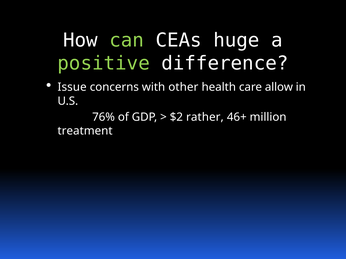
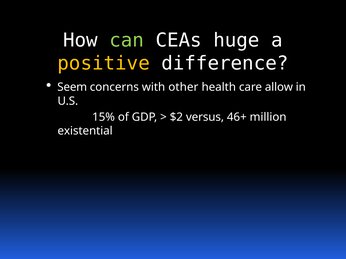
positive colour: light green -> yellow
Issue: Issue -> Seem
76%: 76% -> 15%
rather: rather -> versus
treatment: treatment -> existential
